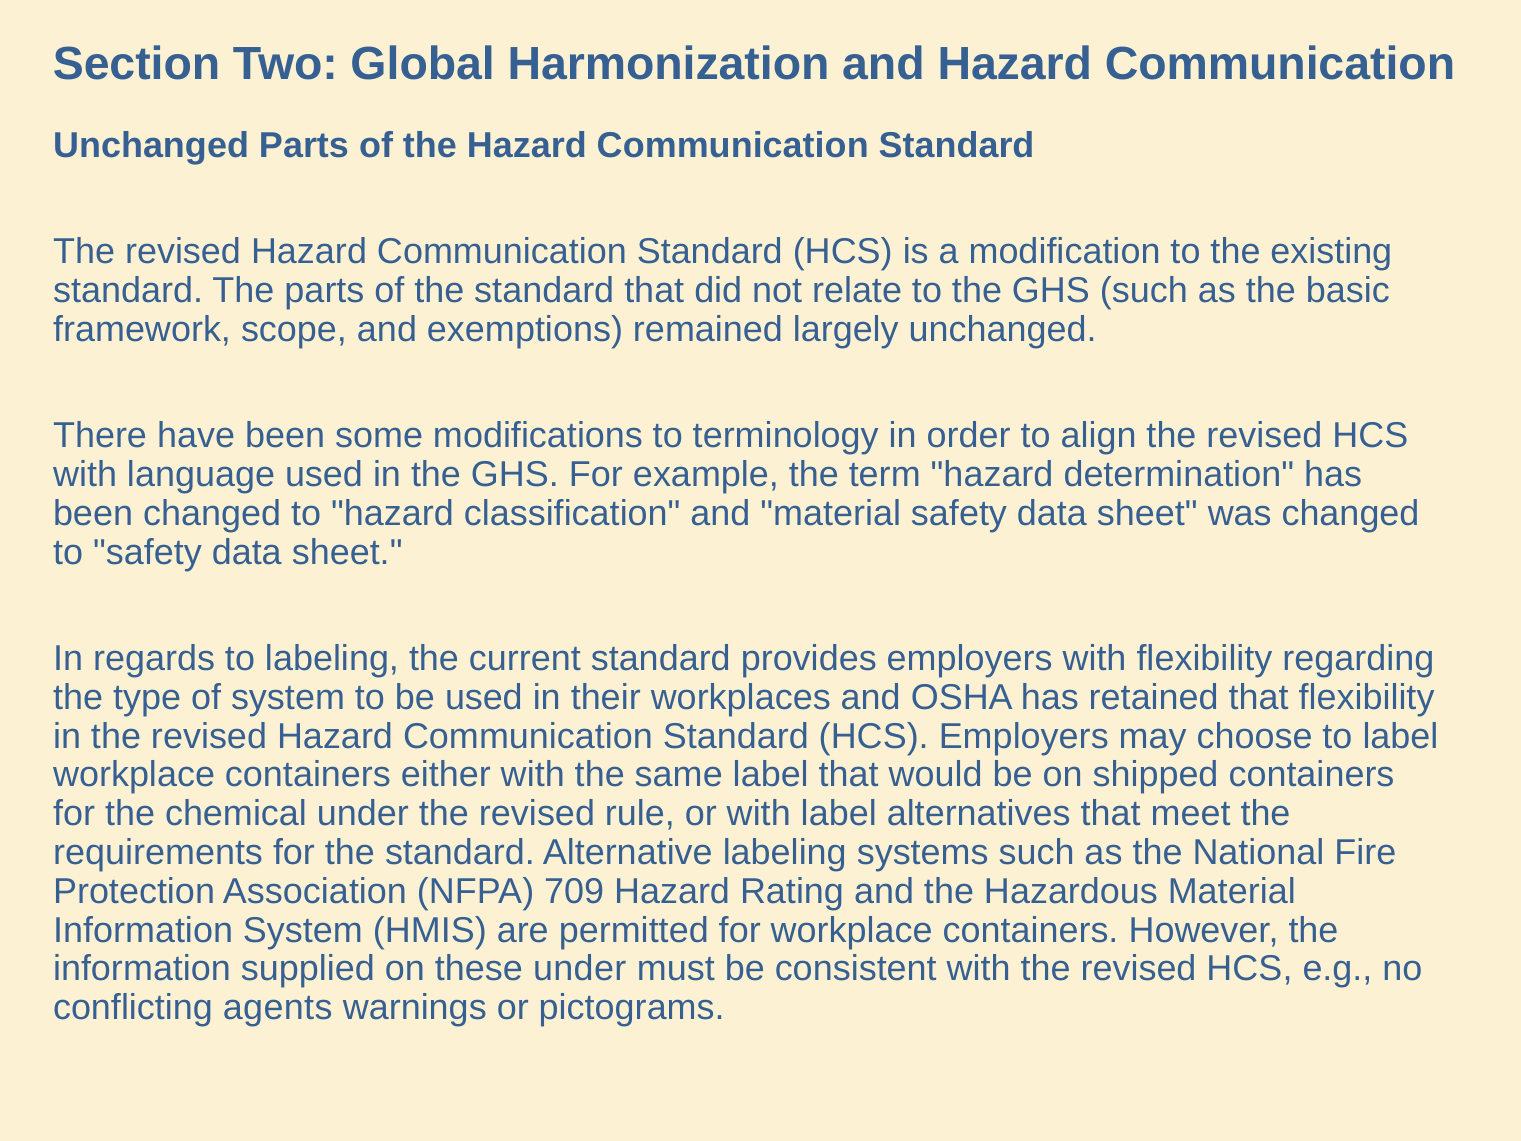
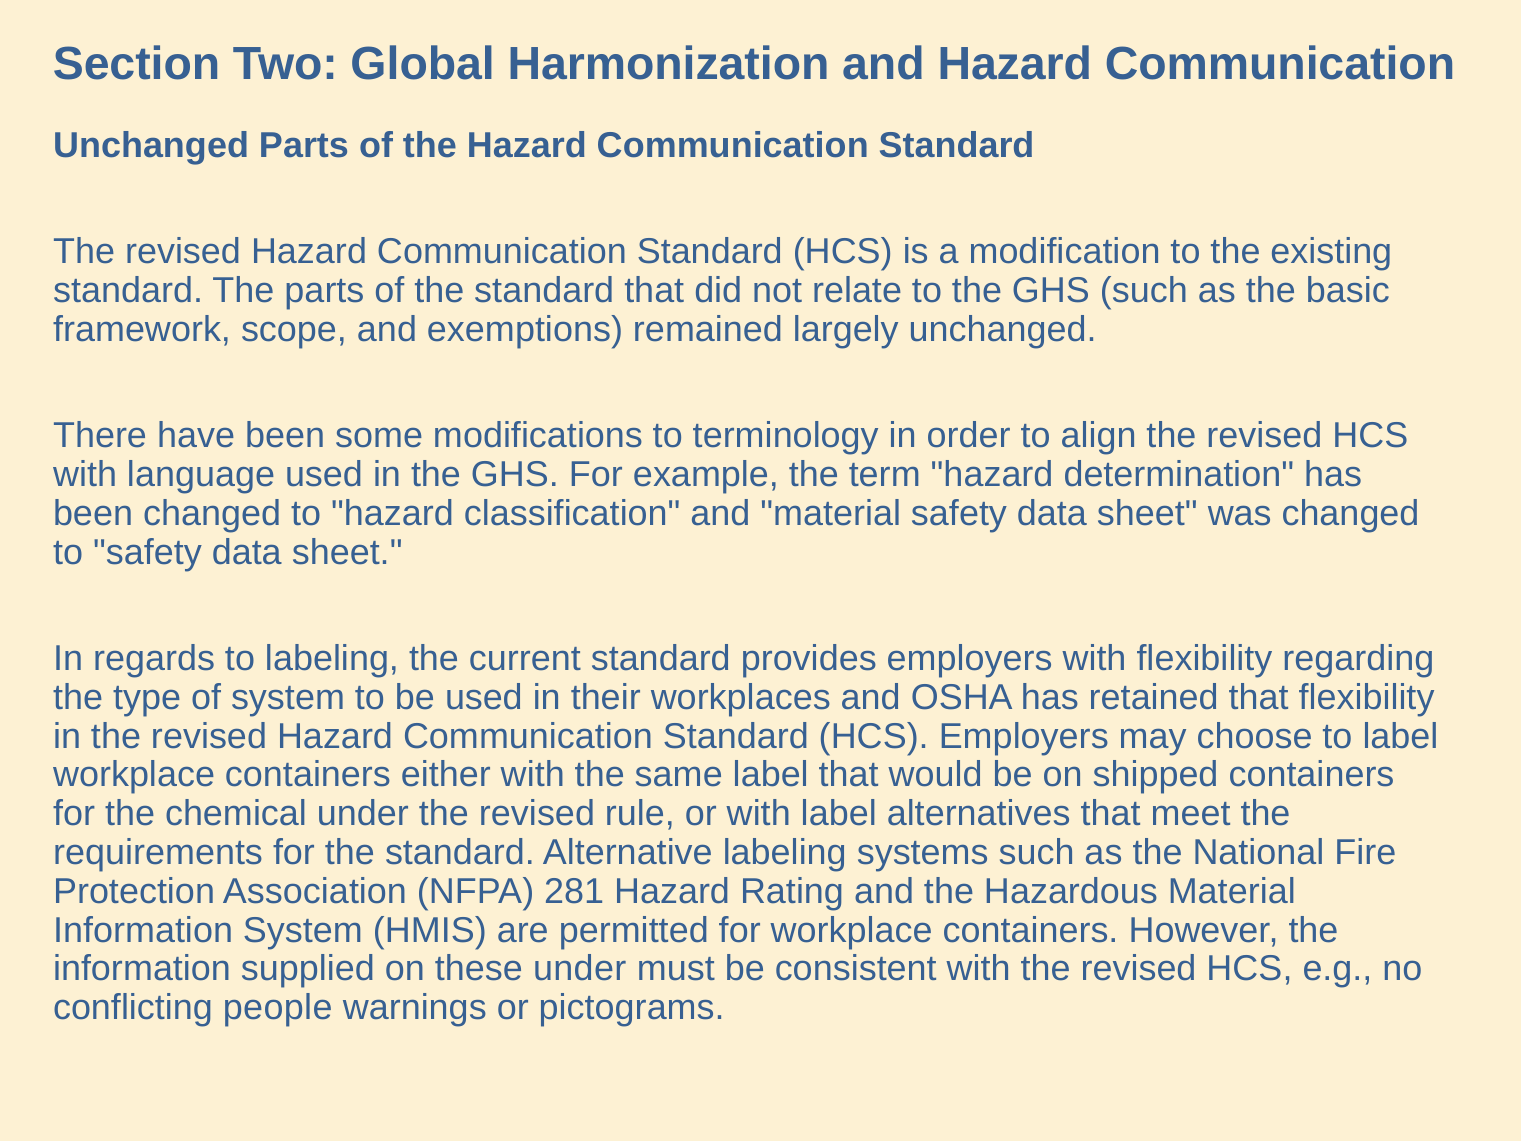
709: 709 -> 281
agents: agents -> people
